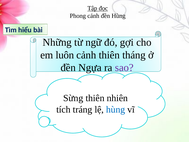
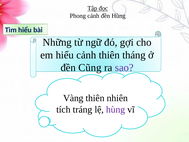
luôn at (65, 55): luôn -> hiểu
Ngựa: Ngựa -> Cũng
Sừng: Sừng -> Vàng
hùng at (116, 109) colour: blue -> purple
